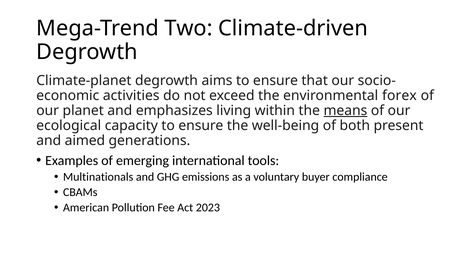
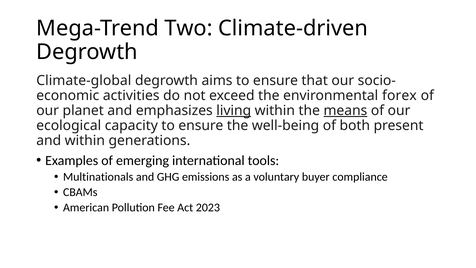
Climate-planet: Climate-planet -> Climate-global
living underline: none -> present
and aimed: aimed -> within
